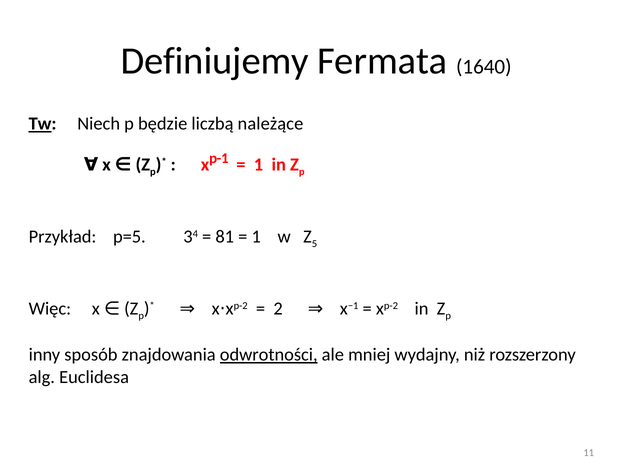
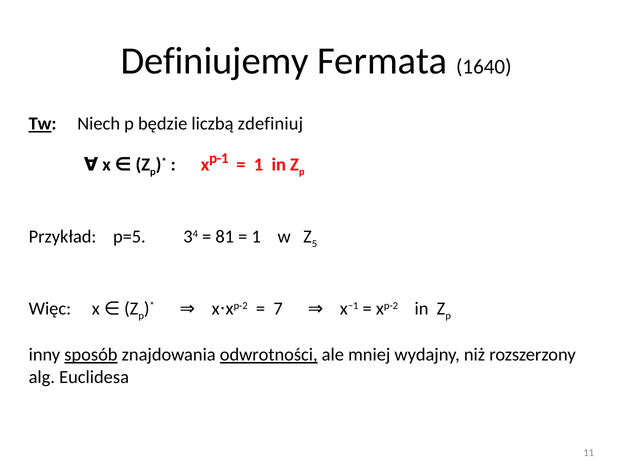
należące: należące -> zdefiniuj
2: 2 -> 7
sposób underline: none -> present
